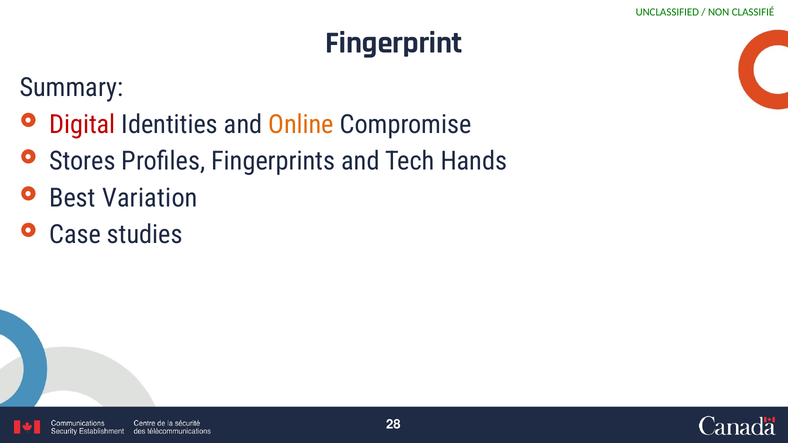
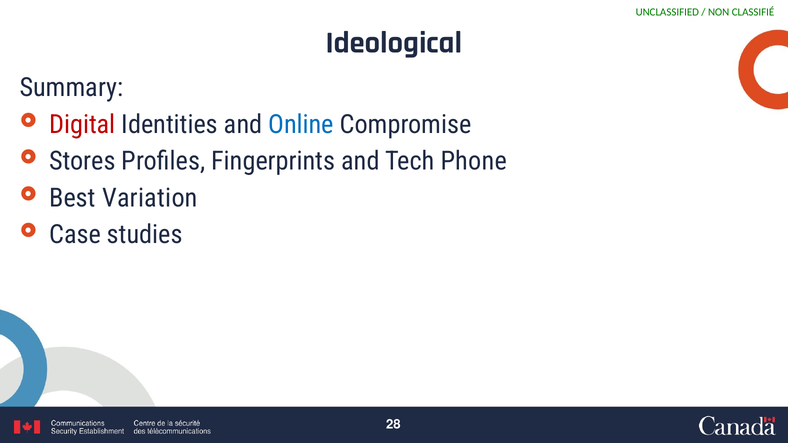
Fingerprint: Fingerprint -> Ideological
Online colour: orange -> blue
Hands: Hands -> Phone
